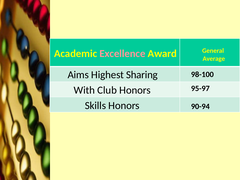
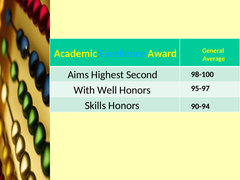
Excellence colour: pink -> light blue
Sharing: Sharing -> Second
Club: Club -> Well
